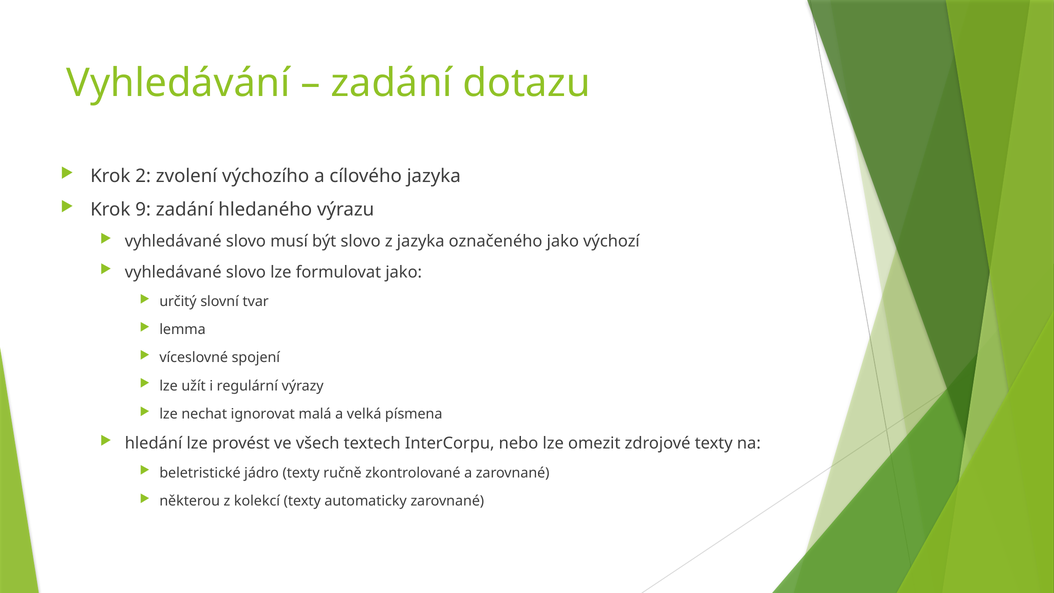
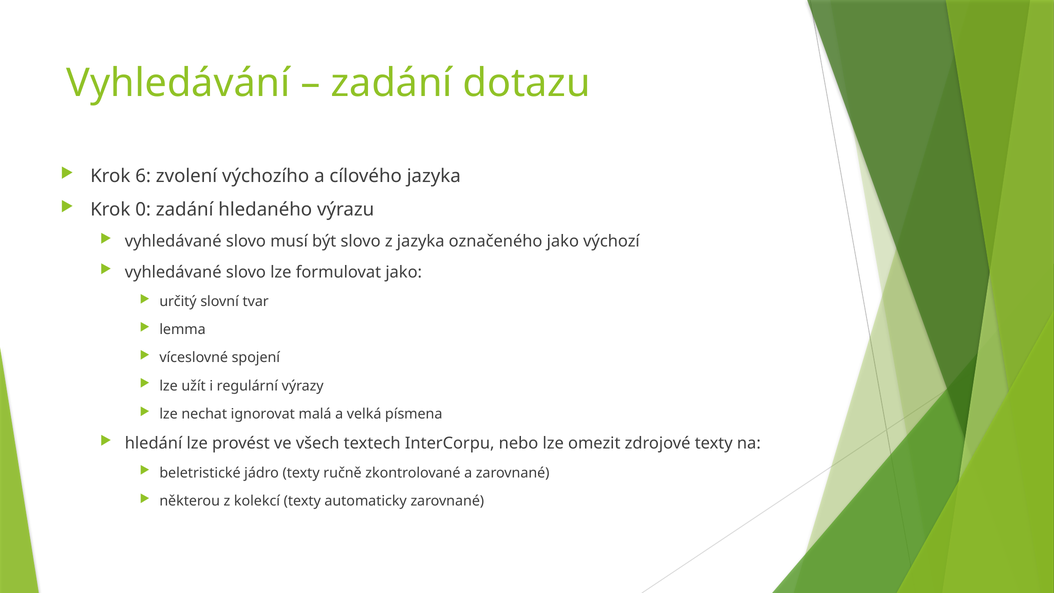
2: 2 -> 6
9: 9 -> 0
